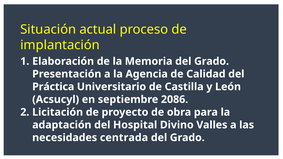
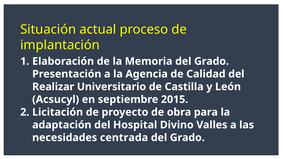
Práctica: Práctica -> Realizar
2086: 2086 -> 2015
